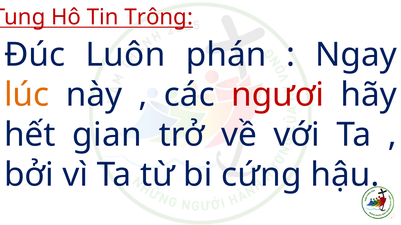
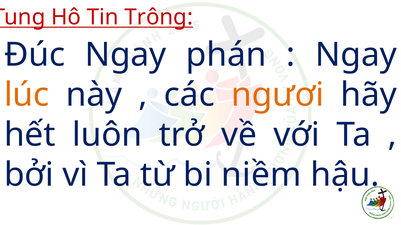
Đúc Luôn: Luôn -> Ngay
ngươi colour: red -> orange
gian: gian -> luôn
cứng: cứng -> niềm
